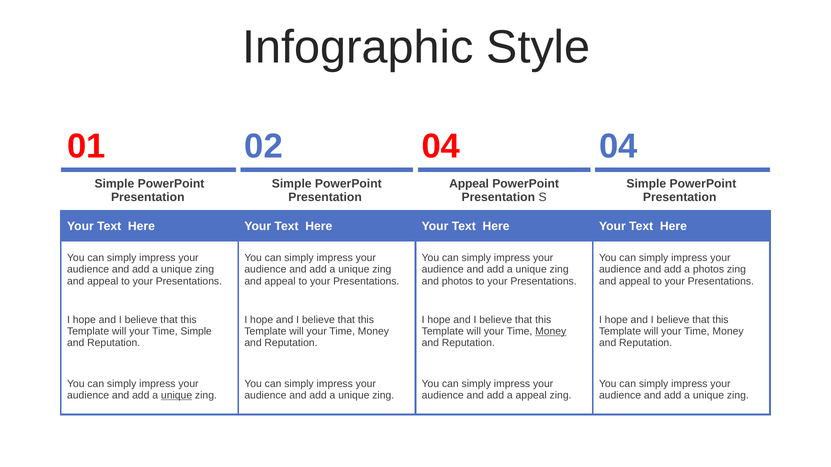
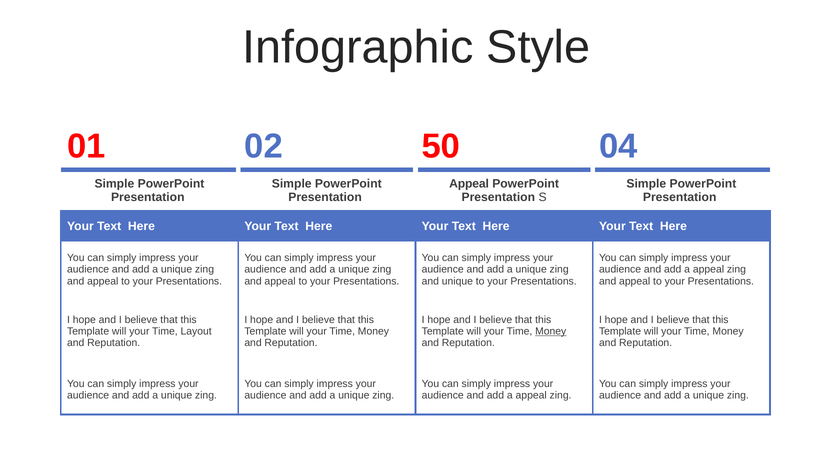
02 04: 04 -> 50
photos at (708, 270): photos -> appeal
and photos: photos -> unique
Time Simple: Simple -> Layout
unique at (177, 396) underline: present -> none
